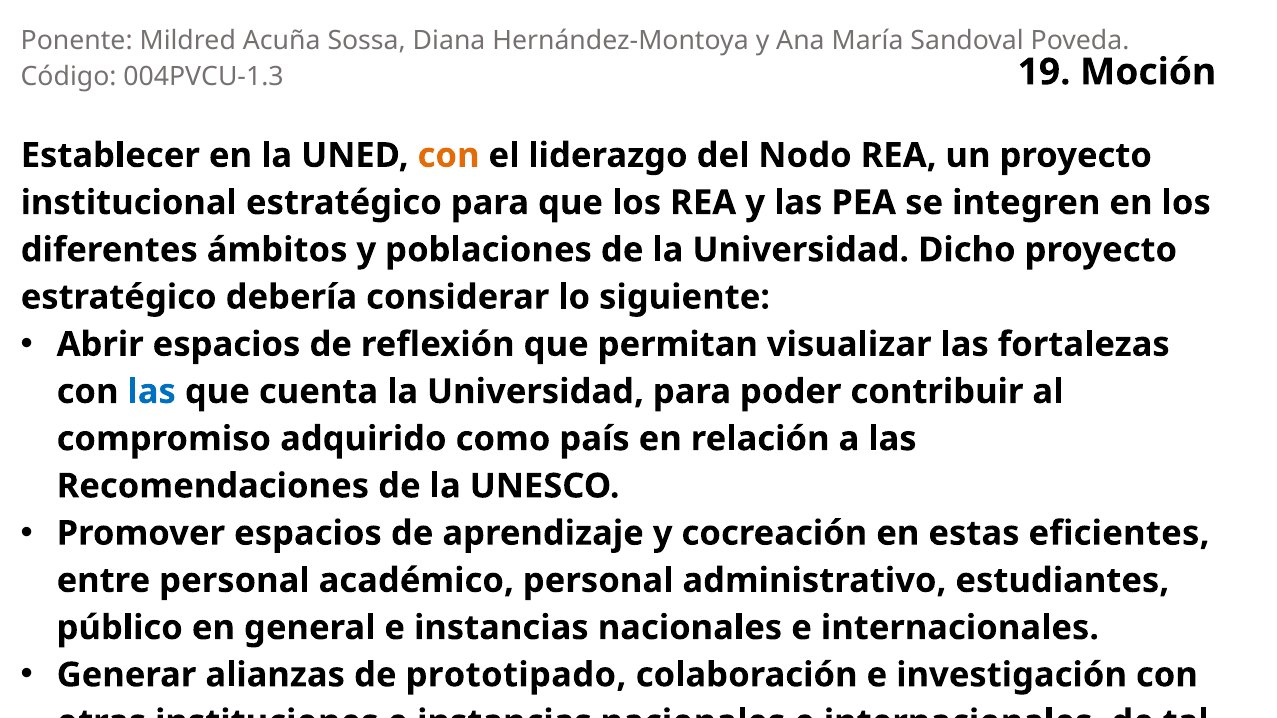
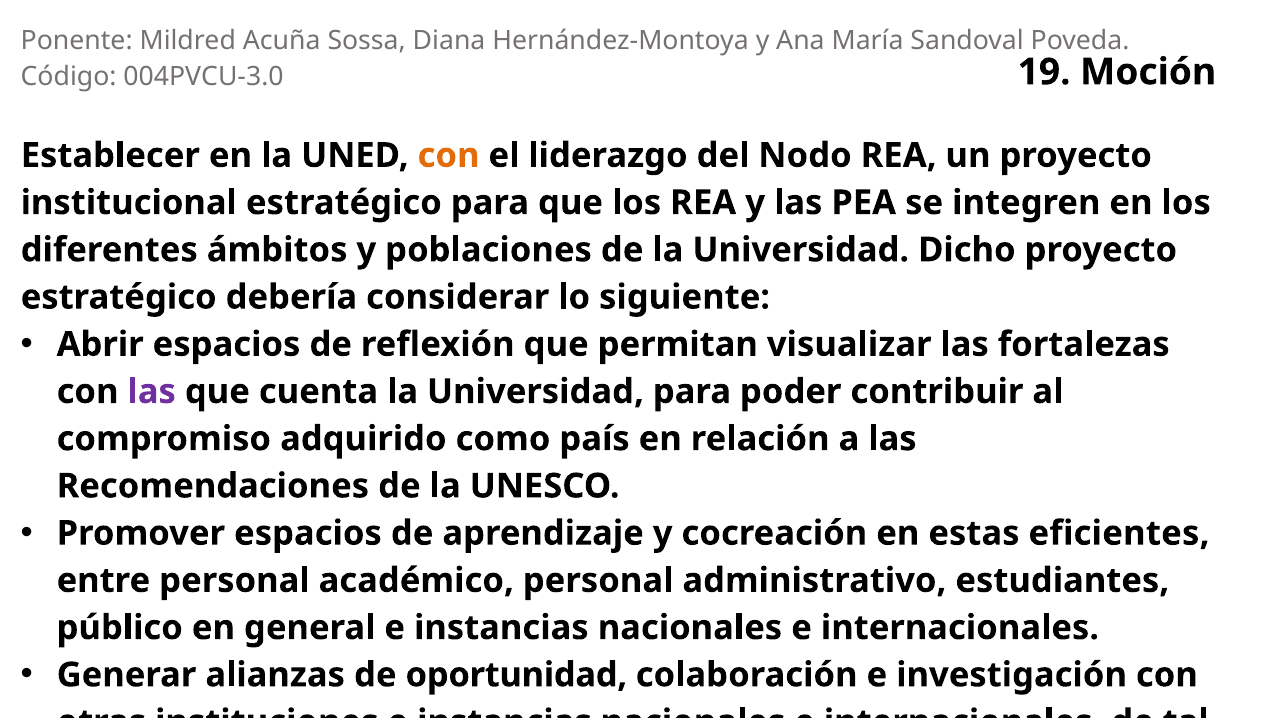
004PVCU-1.3: 004PVCU-1.3 -> 004PVCU-3.0
las at (152, 392) colour: blue -> purple
prototipado: prototipado -> oportunidad
